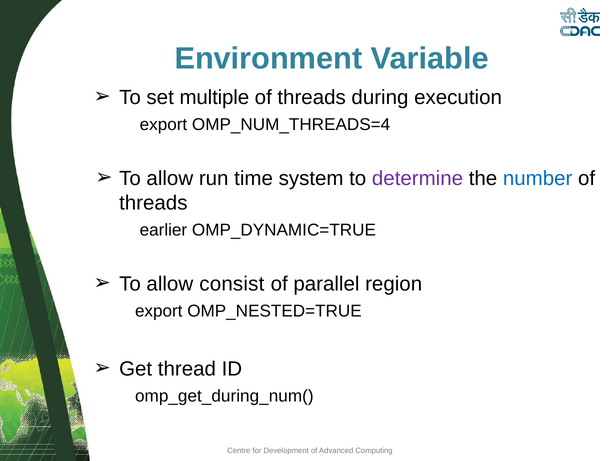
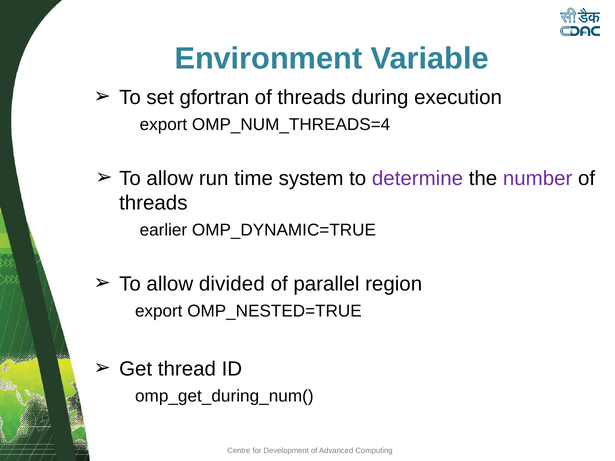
multiple: multiple -> gfortran
number colour: blue -> purple
consist: consist -> divided
